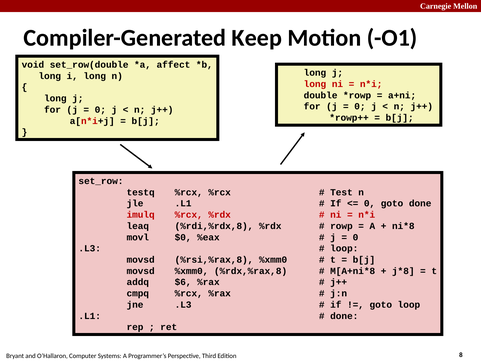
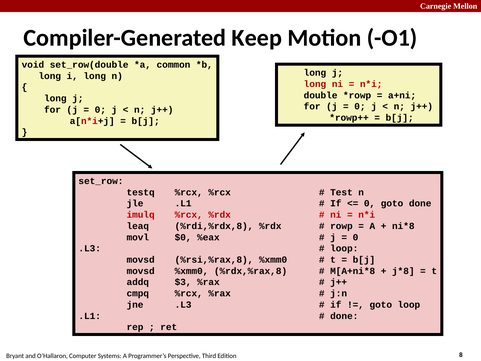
affect: affect -> common
$6: $6 -> $3
